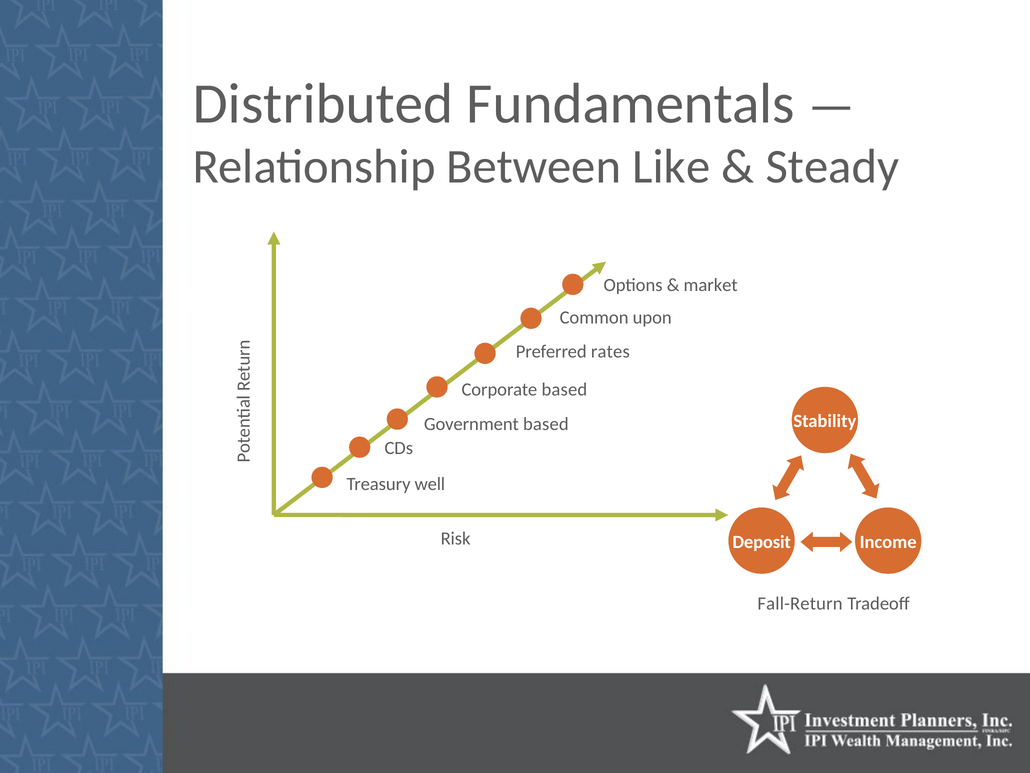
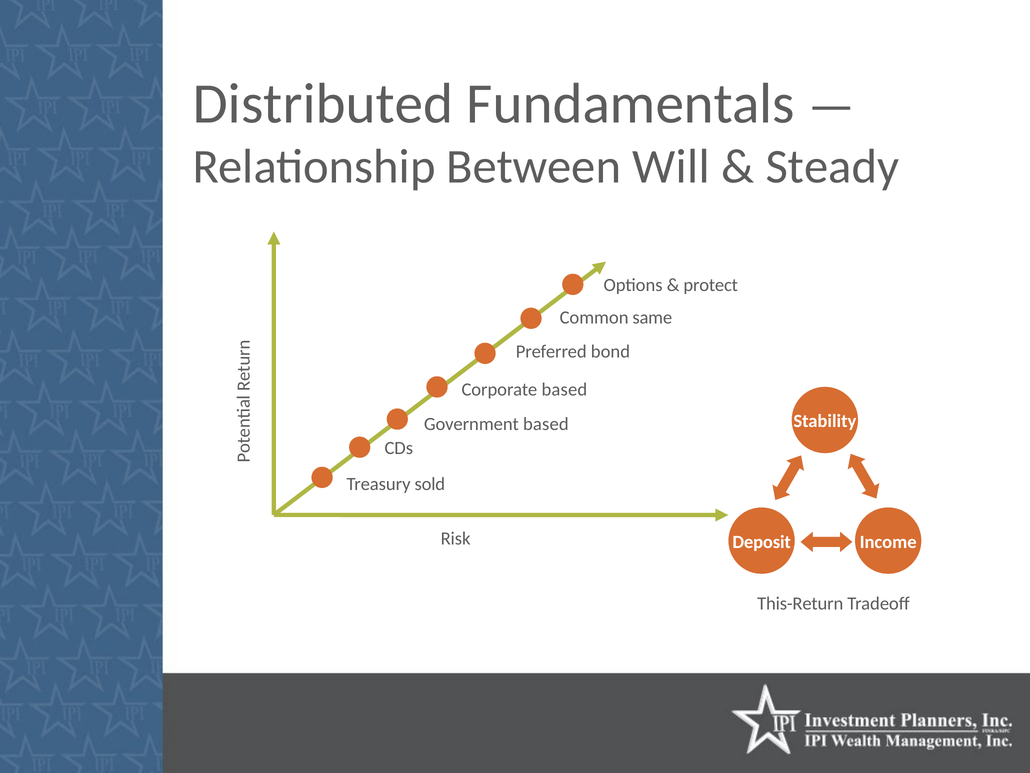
Like: Like -> Will
market: market -> protect
upon: upon -> same
rates: rates -> bond
well: well -> sold
Fall-Return: Fall-Return -> This-Return
